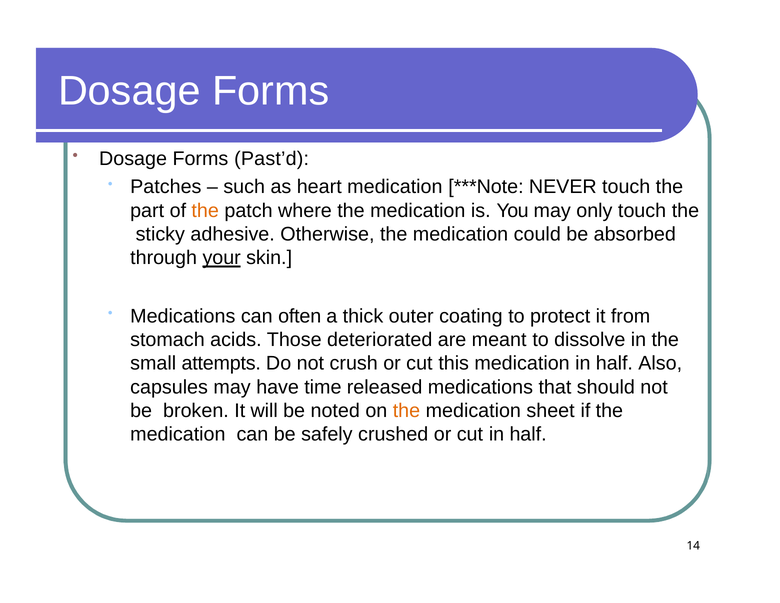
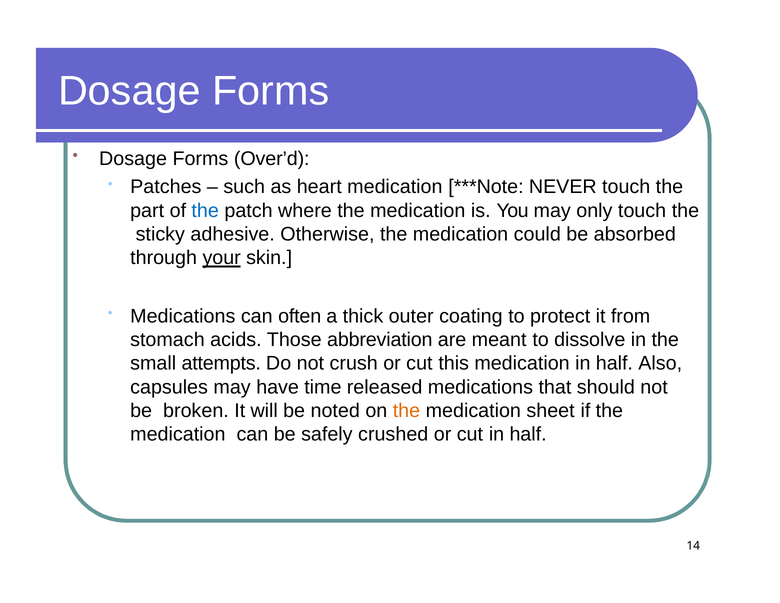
Past’d: Past’d -> Over’d
the at (205, 210) colour: orange -> blue
deteriorated: deteriorated -> abbreviation
